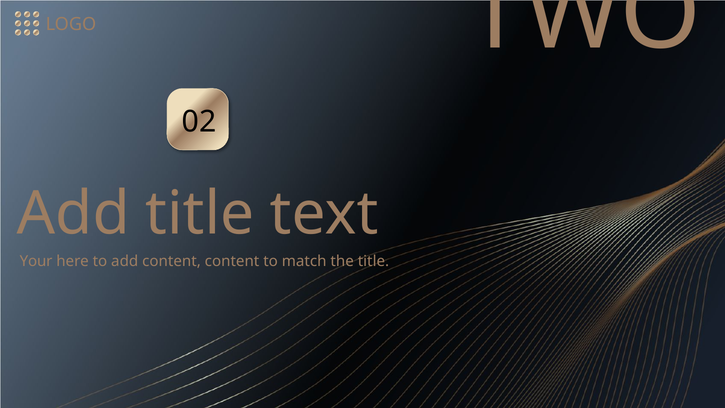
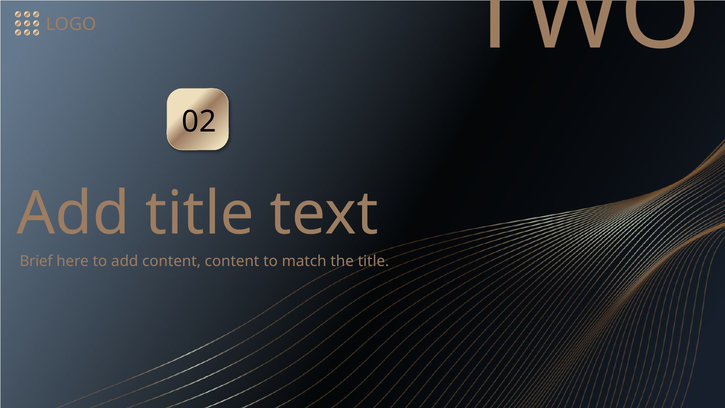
Your: Your -> Brief
